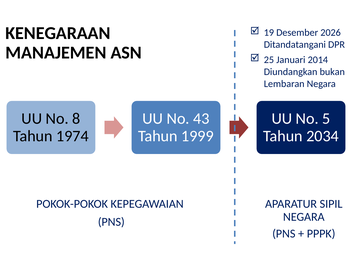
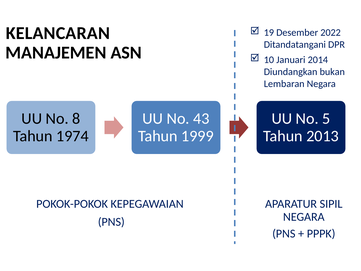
KENEGARAAN: KENEGARAAN -> KELANCARAN
2026: 2026 -> 2022
25: 25 -> 10
2034: 2034 -> 2013
